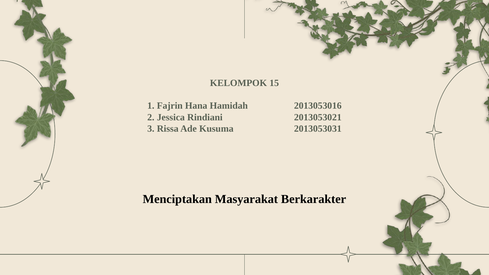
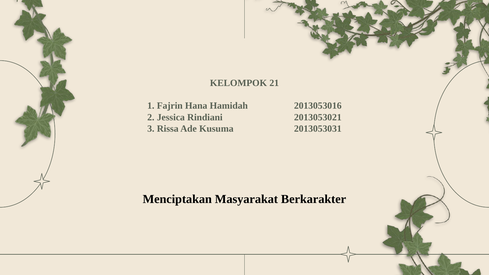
15: 15 -> 21
